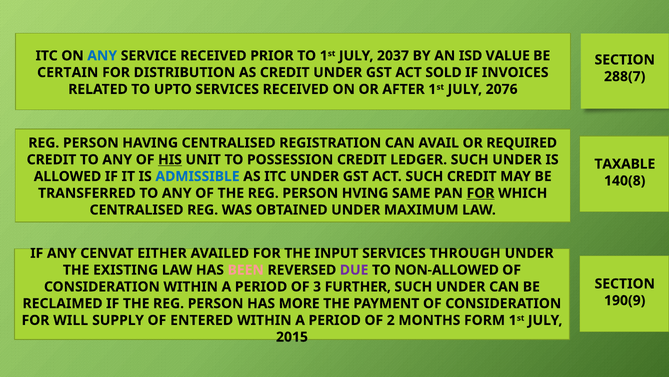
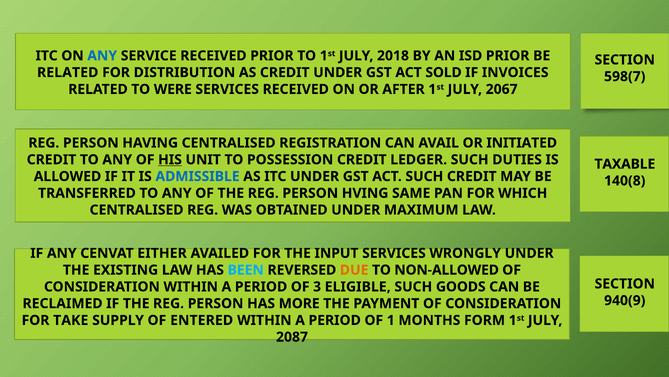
2037: 2037 -> 2018
ISD VALUE: VALUE -> PRIOR
CERTAIN at (68, 72): CERTAIN -> RELATED
288(7: 288(7 -> 598(7
UPTO: UPTO -> WERE
2076: 2076 -> 2067
REQUIRED: REQUIRED -> INITIATED
LEDGER SUCH UNDER: UNDER -> DUTIES
FOR at (481, 193) underline: present -> none
THROUGH: THROUGH -> WRONGLY
BEEN colour: pink -> light blue
DUE colour: purple -> orange
FURTHER: FURTHER -> ELIGIBLE
UNDER at (461, 286): UNDER -> GOODS
190(9: 190(9 -> 940(9
WILL: WILL -> TAKE
2: 2 -> 1
2015: 2015 -> 2087
